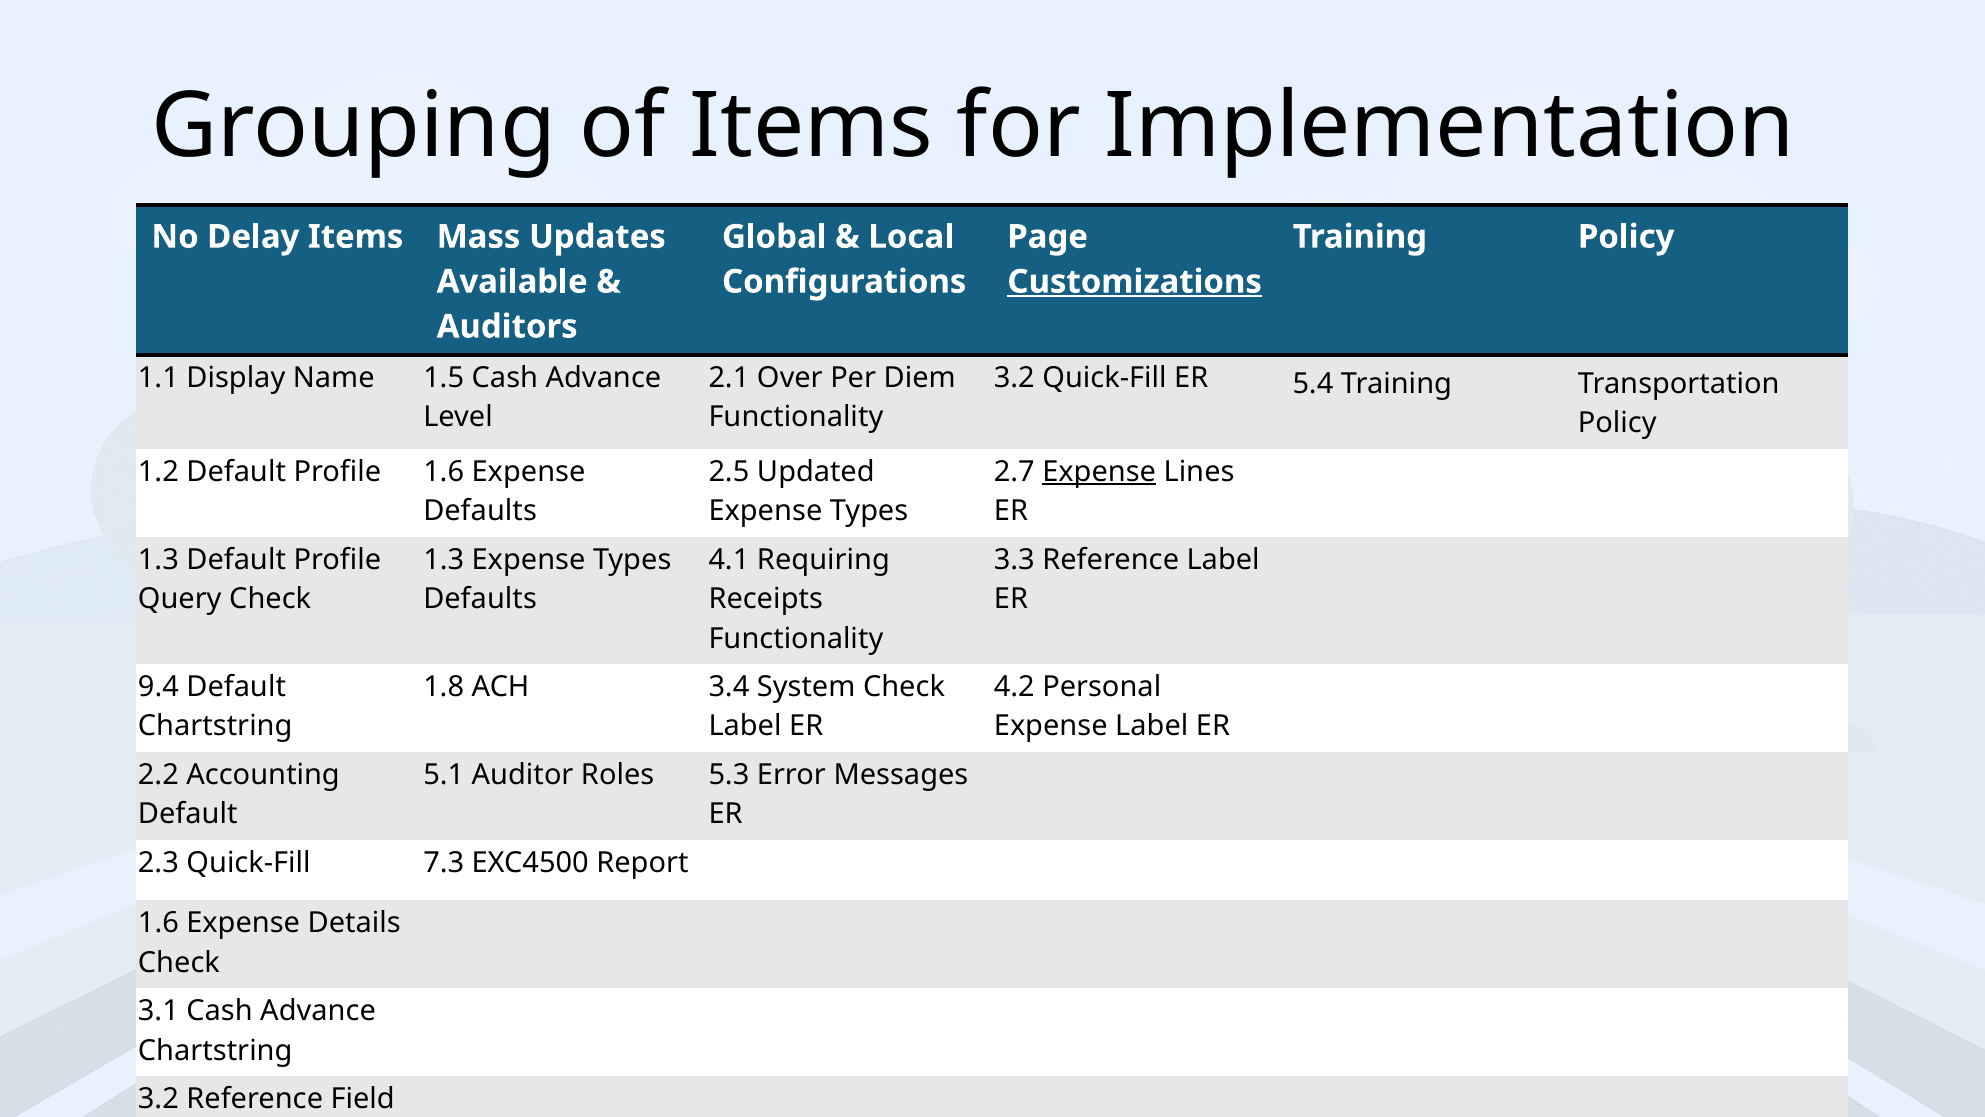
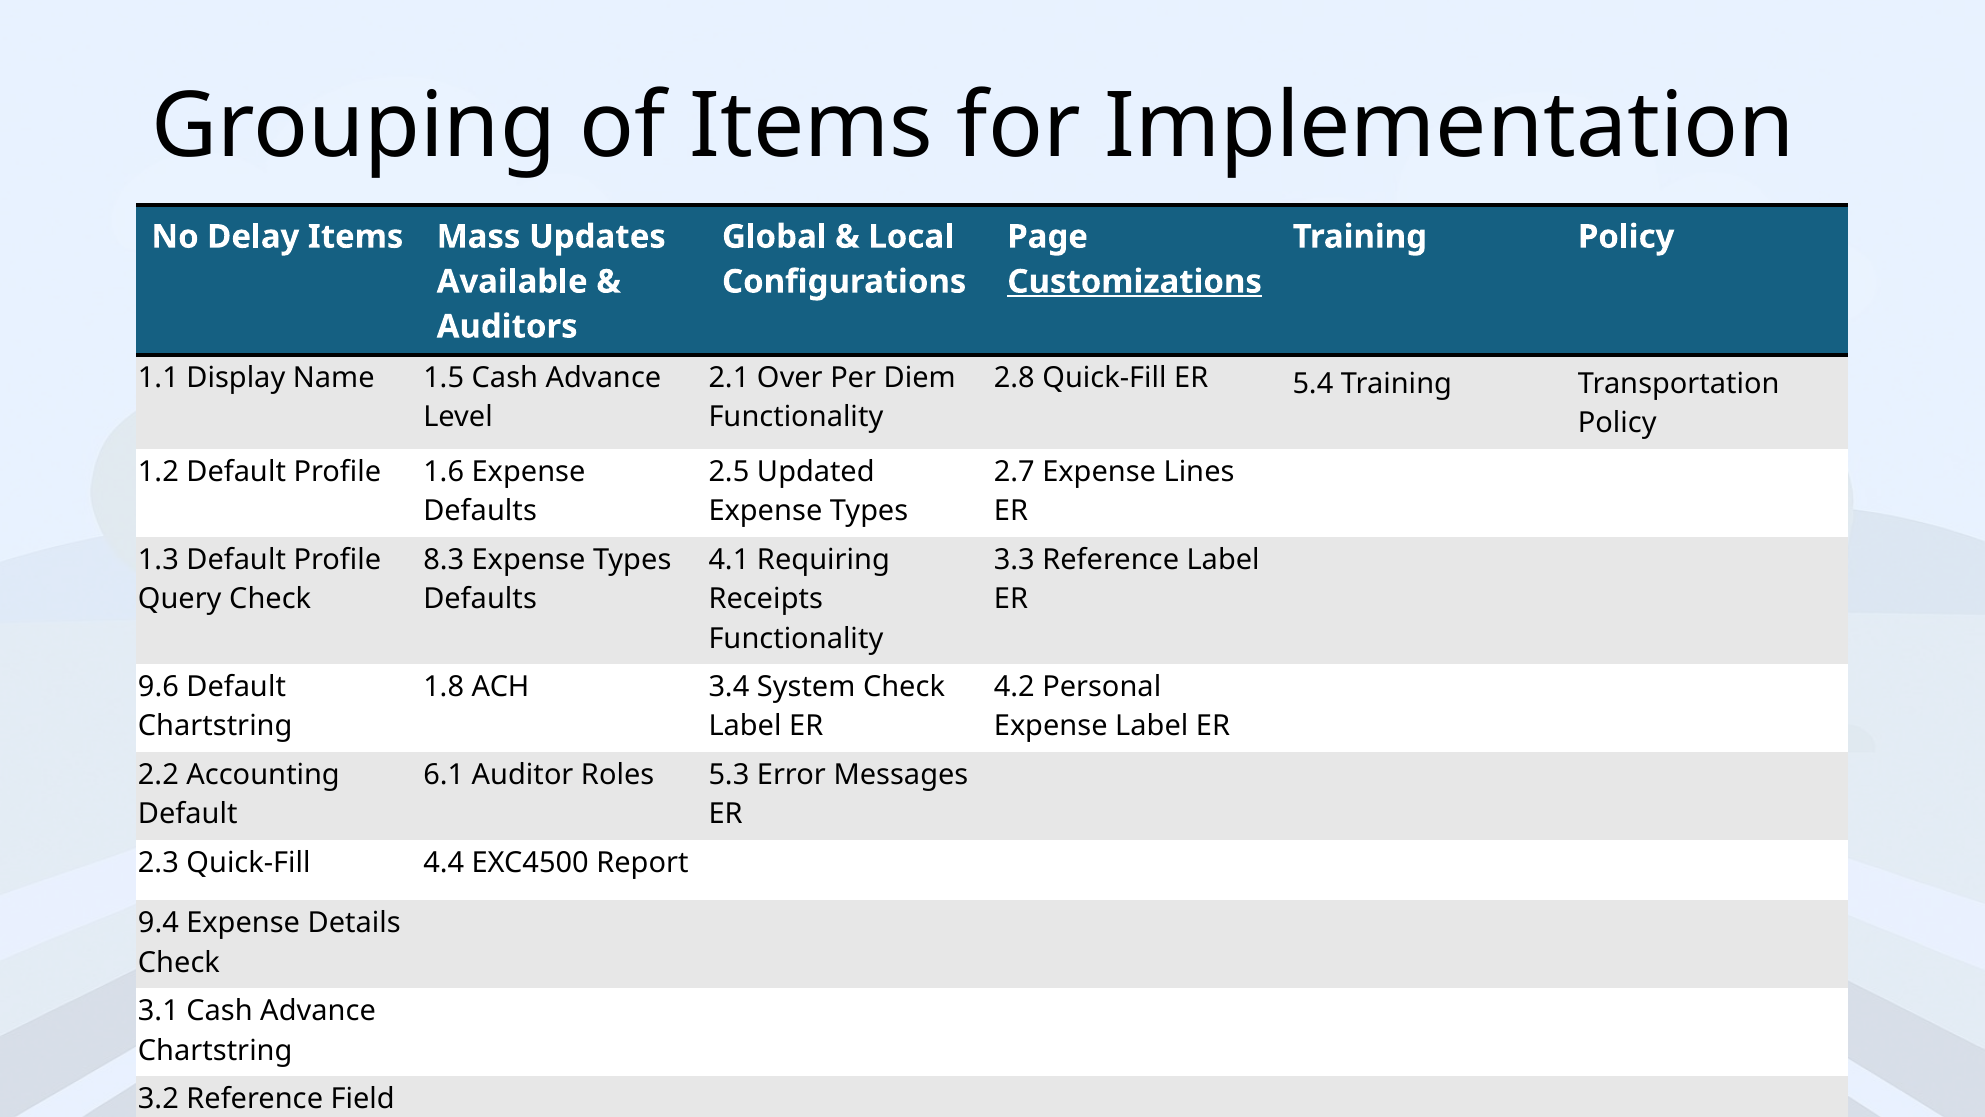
3.2 at (1014, 378): 3.2 -> 2.8
Expense at (1099, 471) underline: present -> none
1.3 at (444, 559): 1.3 -> 8.3
9.4: 9.4 -> 9.6
5.1 at (444, 775): 5.1 -> 6.1
7.3: 7.3 -> 4.4
1.6 at (158, 923): 1.6 -> 9.4
